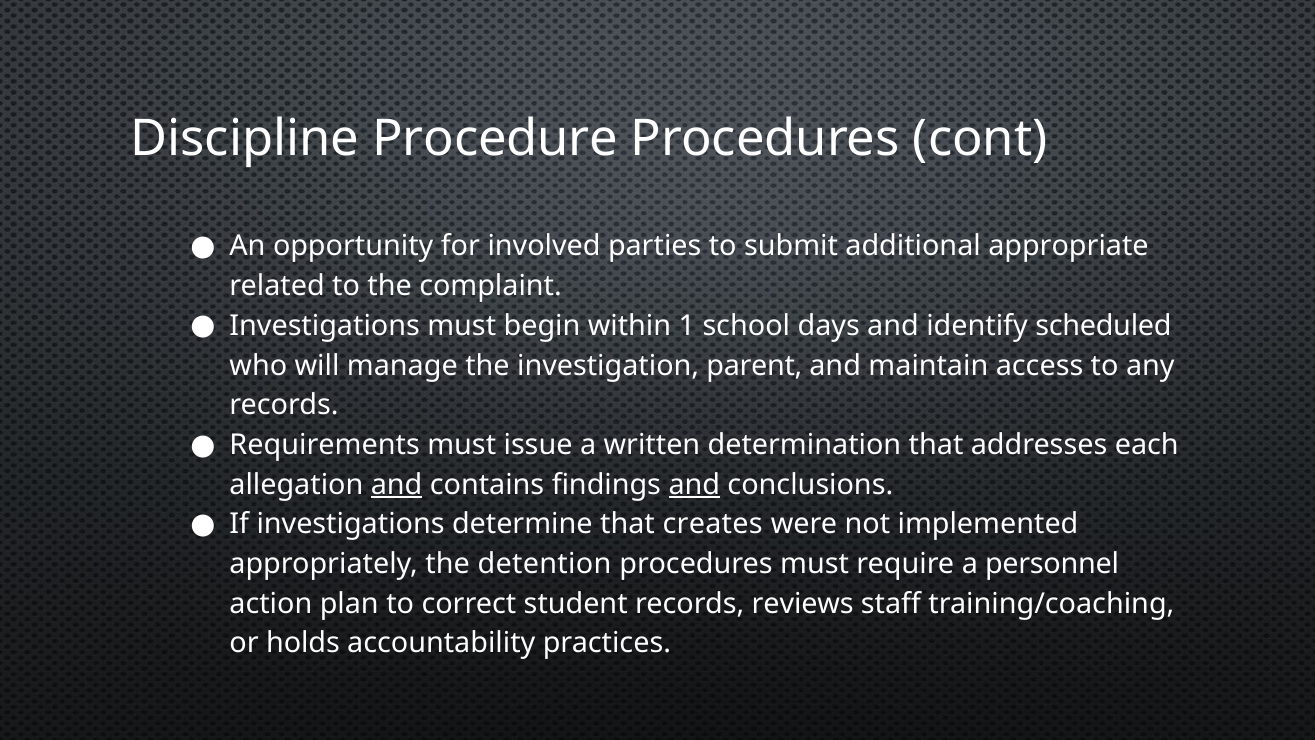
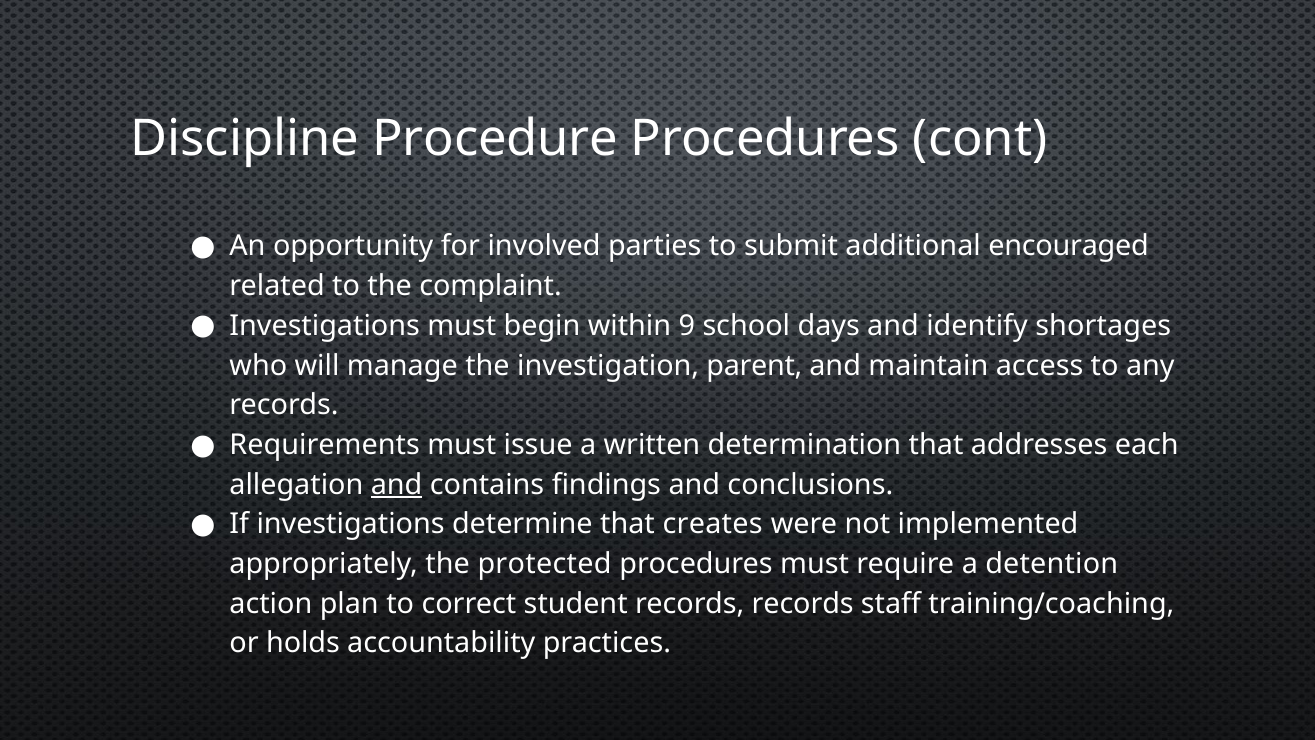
appropriate: appropriate -> encouraged
1: 1 -> 9
scheduled: scheduled -> shortages
and at (694, 484) underline: present -> none
detention: detention -> protected
personnel: personnel -> detention
records reviews: reviews -> records
